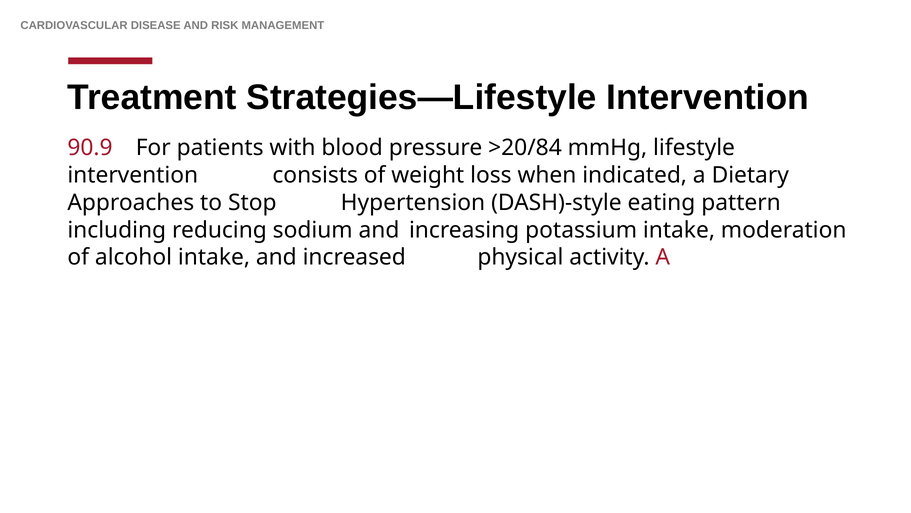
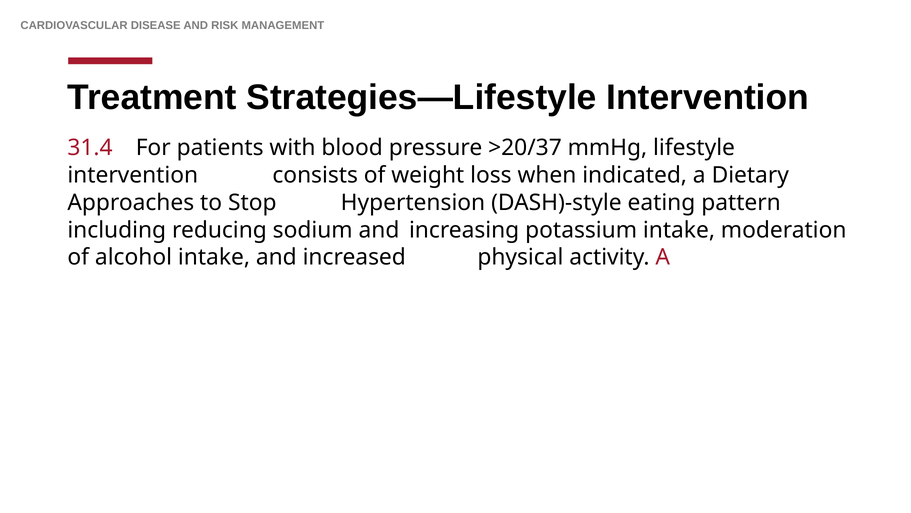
90.9: 90.9 -> 31.4
>20/84: >20/84 -> >20/37
